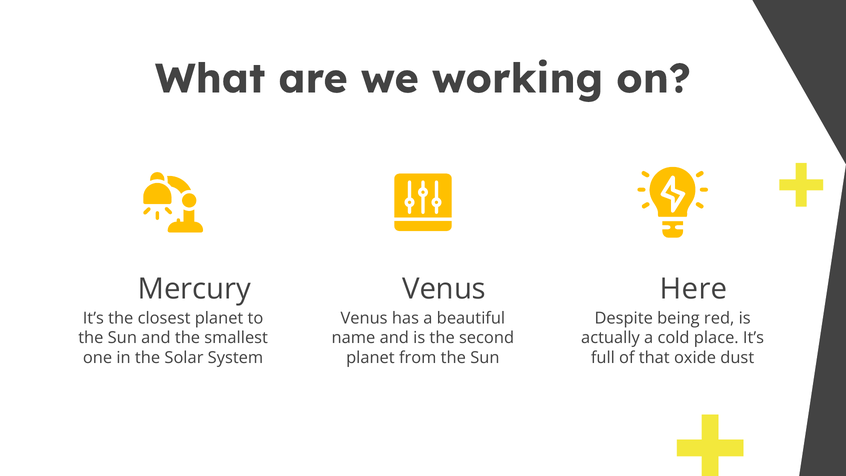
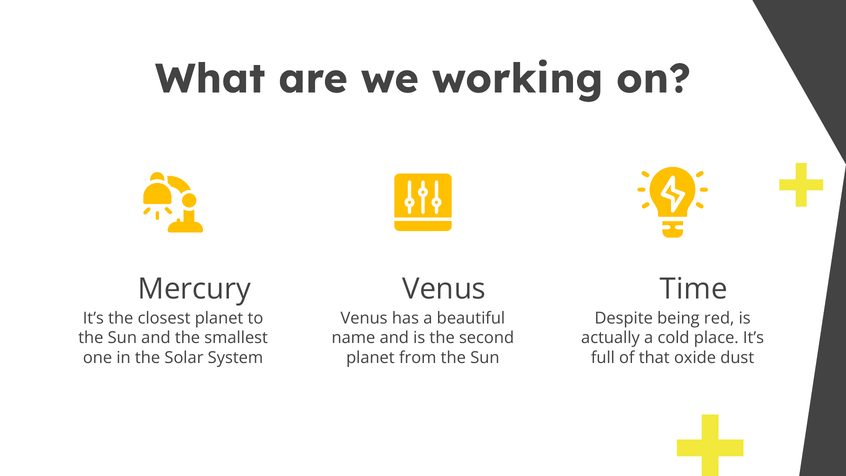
Here: Here -> Time
